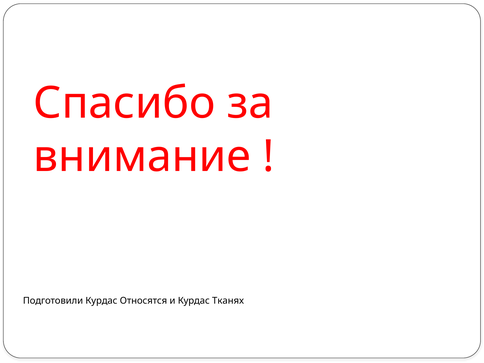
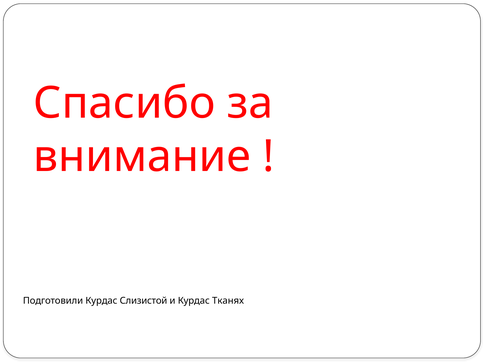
Относятся: Относятся -> Слизистой
